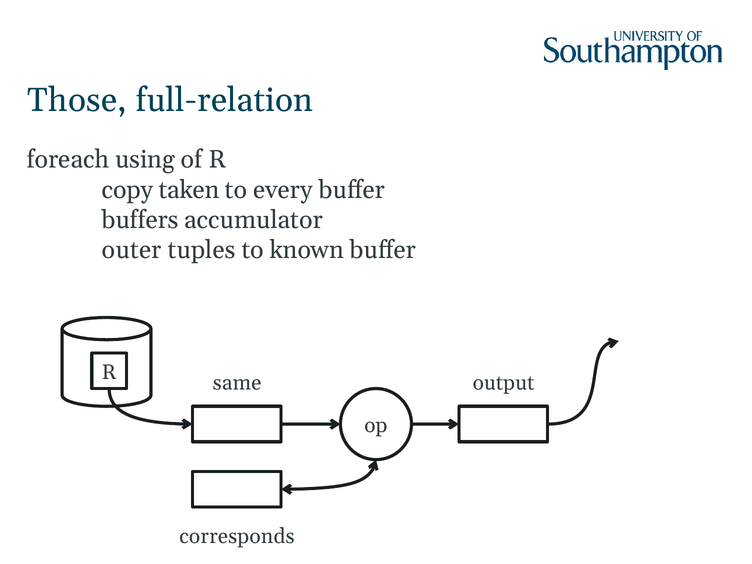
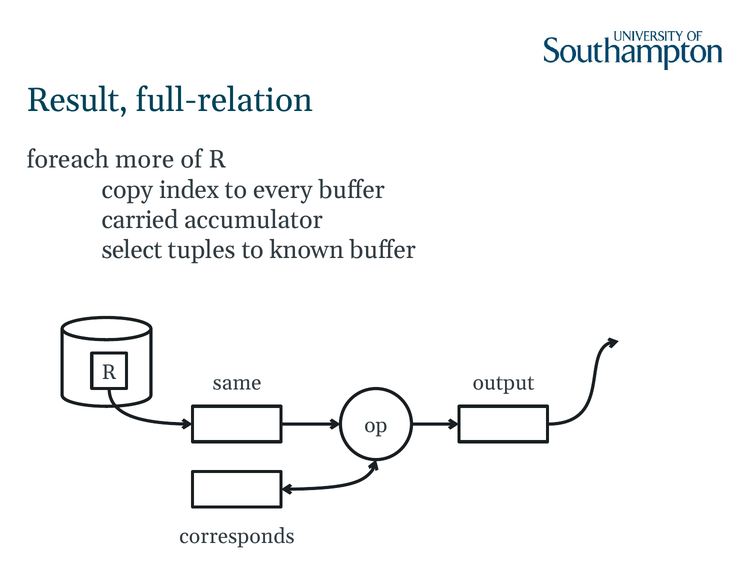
Those: Those -> Result
using: using -> more
taken: taken -> index
buffers: buffers -> carried
outer: outer -> select
